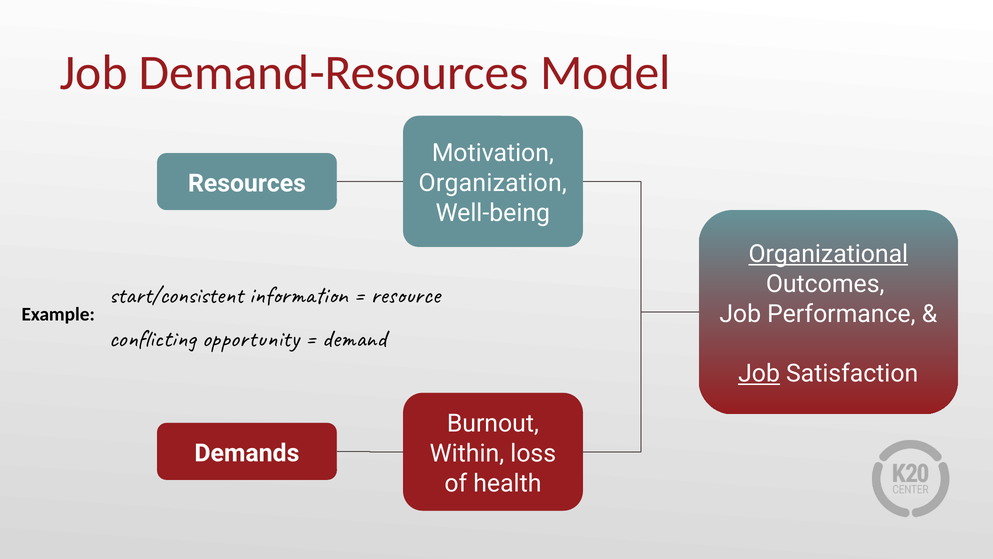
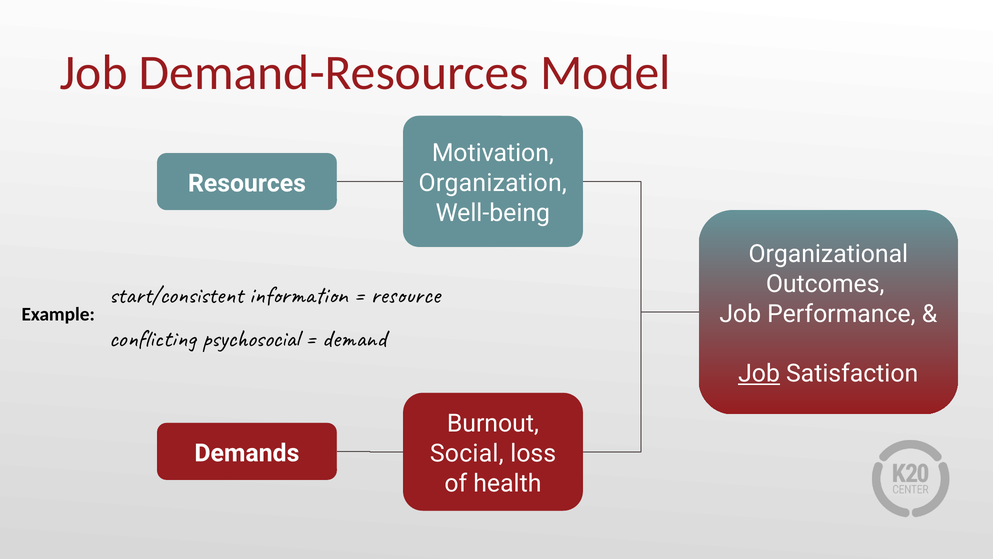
Organizational underline: present -> none
opportunity: opportunity -> psychosocial
Within: Within -> Social
